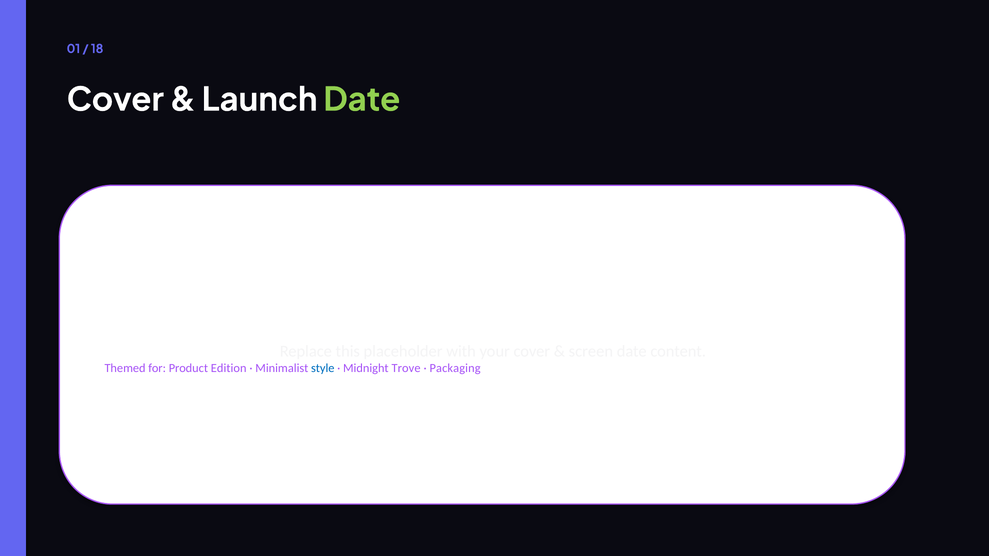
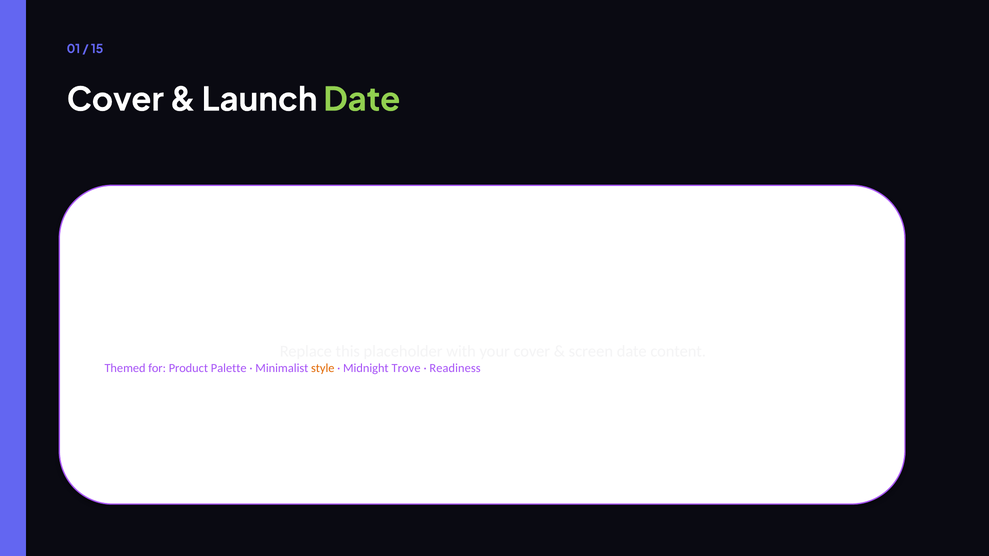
18: 18 -> 15
Edition: Edition -> Palette
style colour: blue -> orange
Packaging: Packaging -> Readiness
